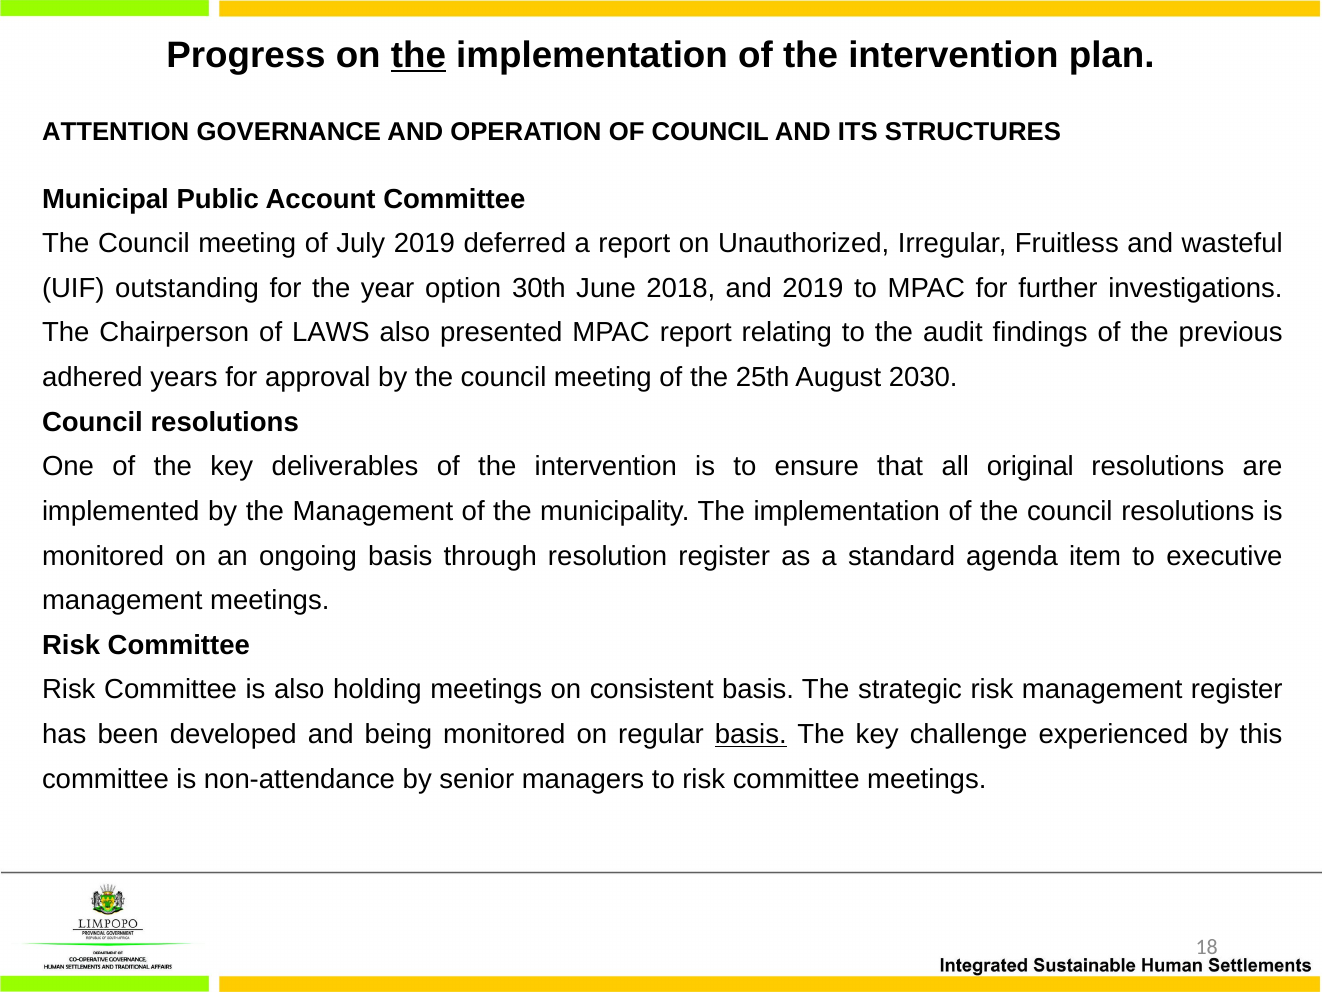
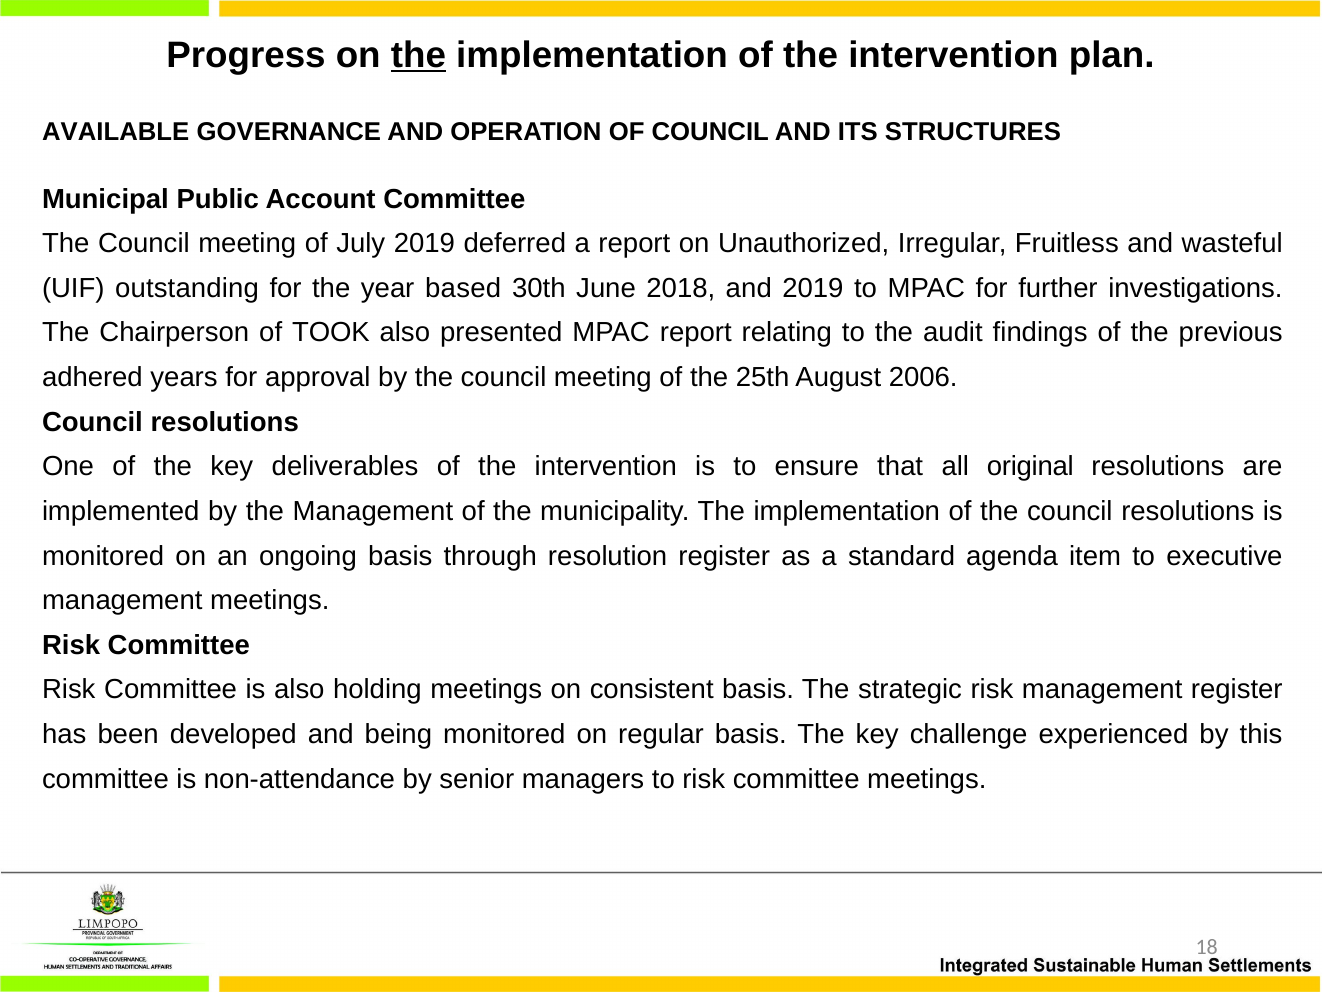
ATTENTION: ATTENTION -> AVAILABLE
option: option -> based
LAWS: LAWS -> TOOK
2030: 2030 -> 2006
basis at (751, 734) underline: present -> none
